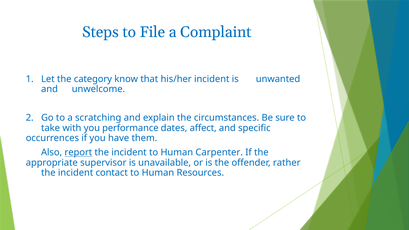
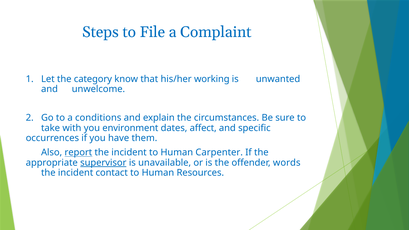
his/her incident: incident -> working
scratching: scratching -> conditions
performance: performance -> environment
supervisor underline: none -> present
rather: rather -> words
